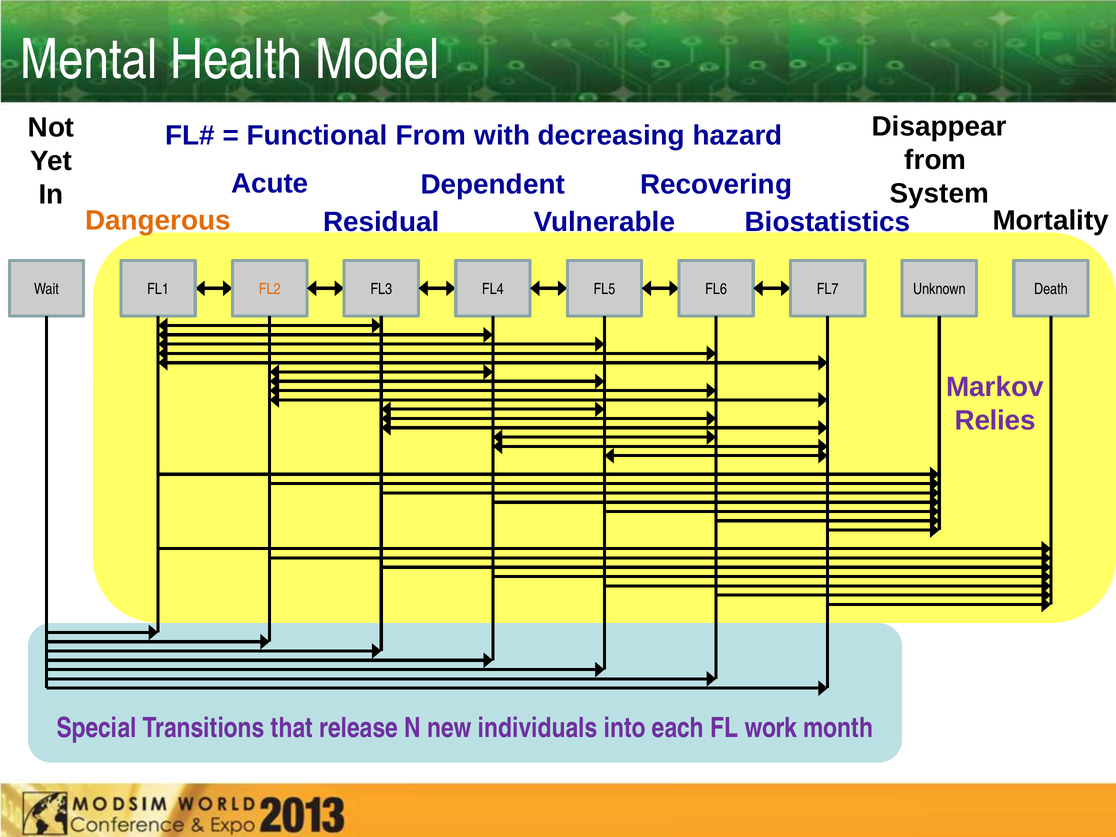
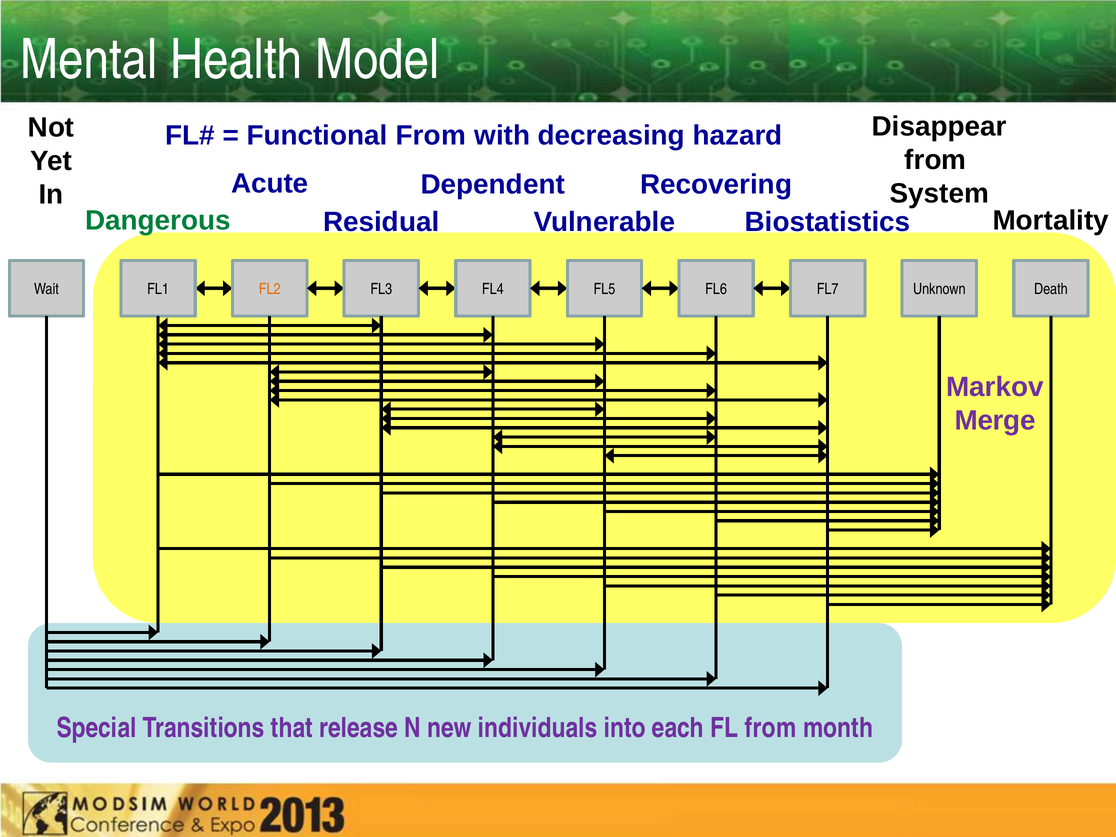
Dangerous colour: orange -> green
Relies: Relies -> Merge
FL work: work -> from
